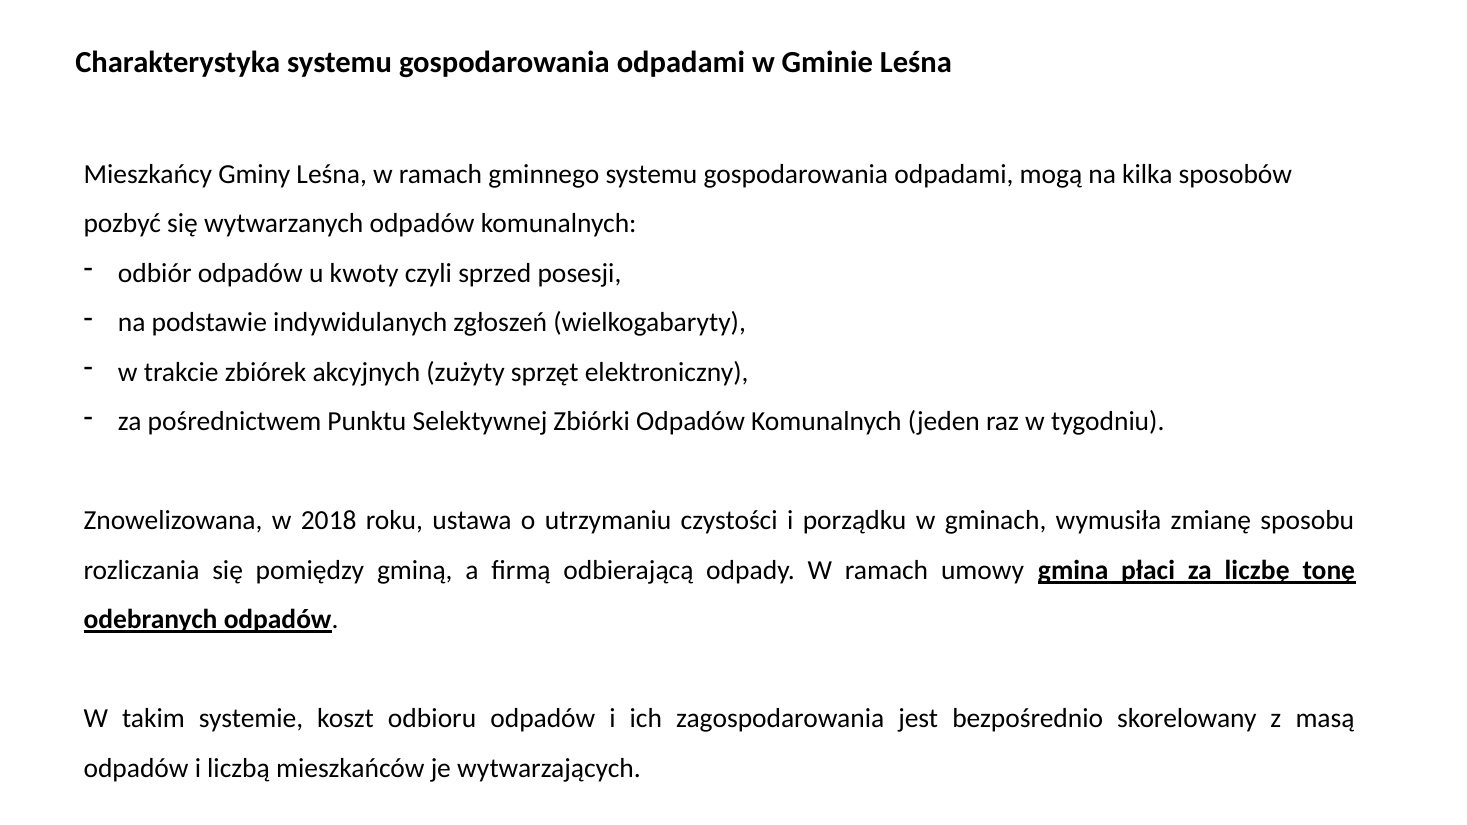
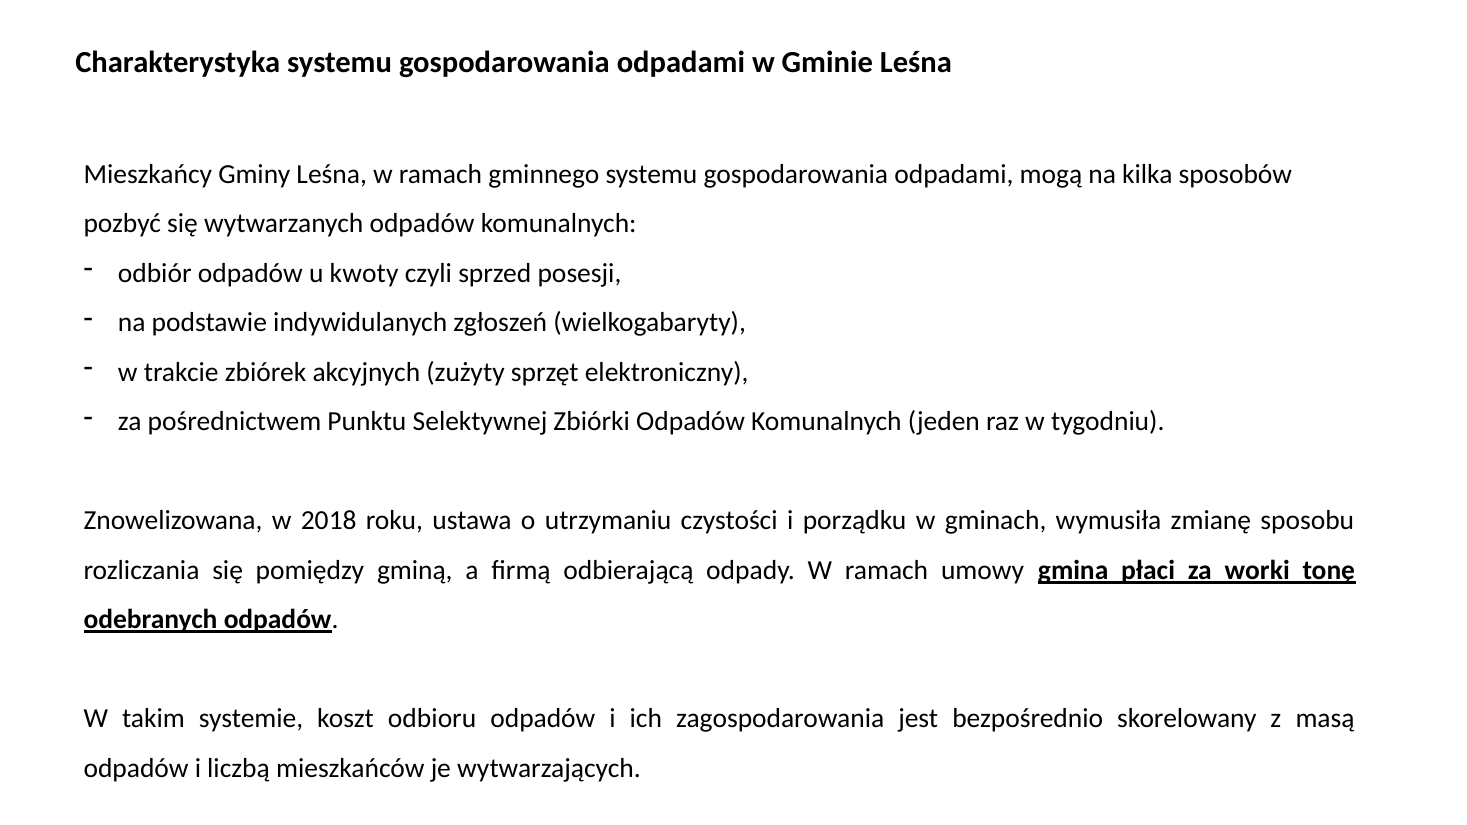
liczbę: liczbę -> worki
